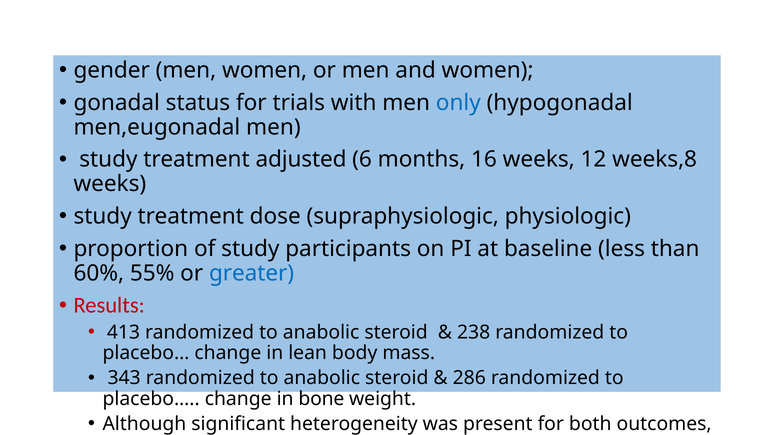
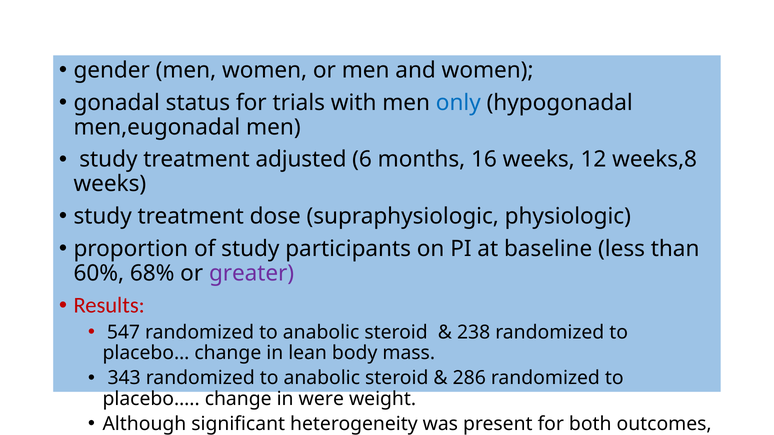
55%: 55% -> 68%
greater colour: blue -> purple
413: 413 -> 547
bone: bone -> were
